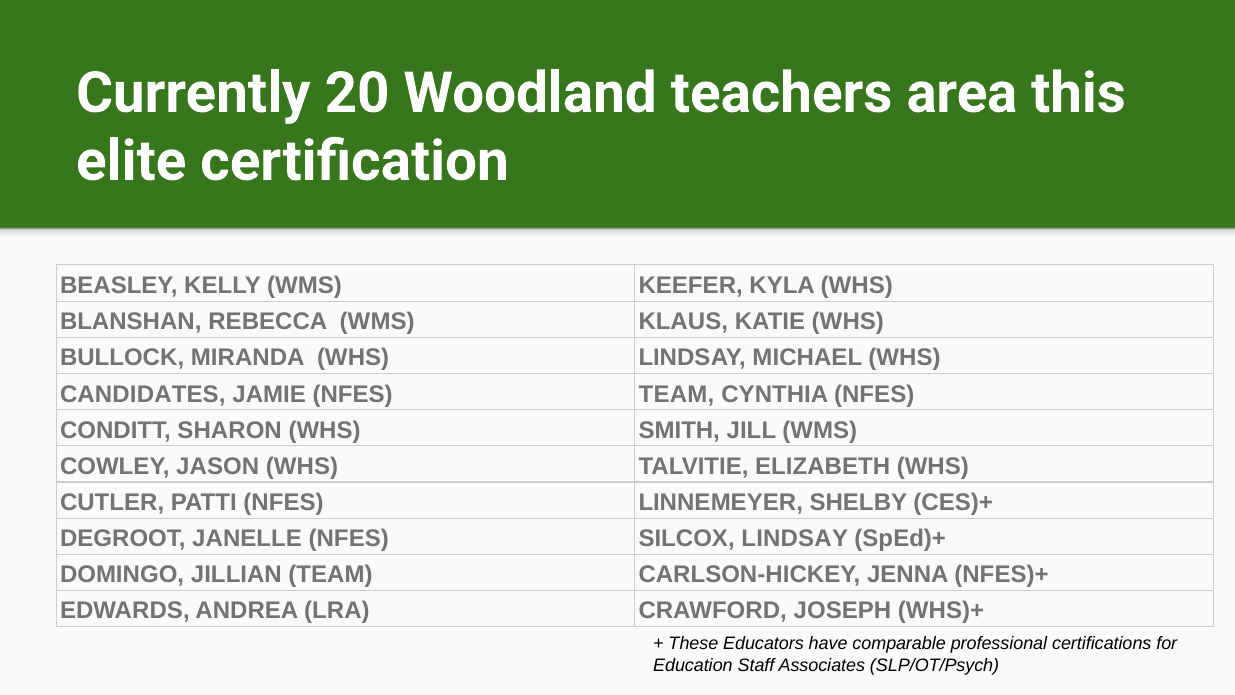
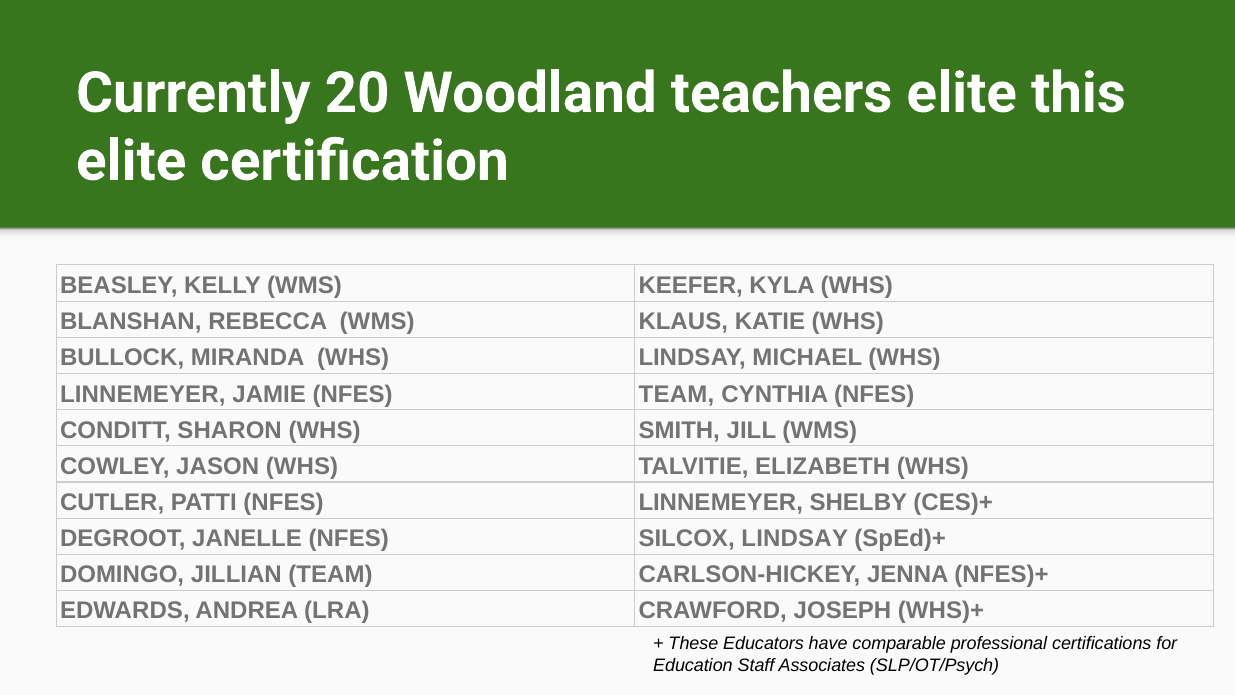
teachers area: area -> elite
CANDIDATES at (143, 394): CANDIDATES -> LINNEMEYER
